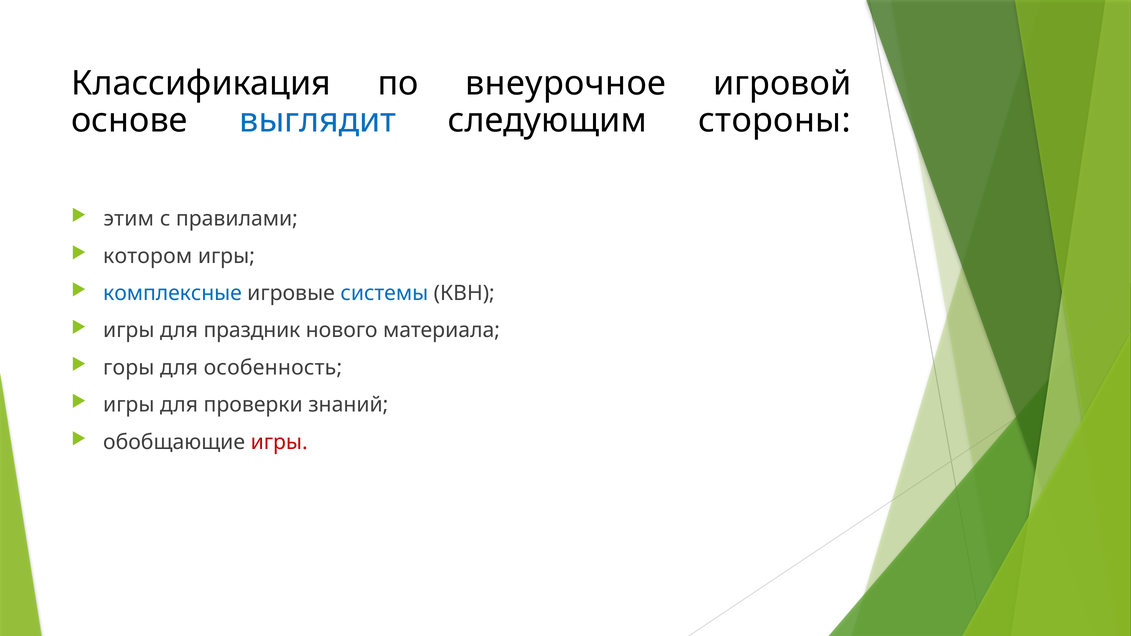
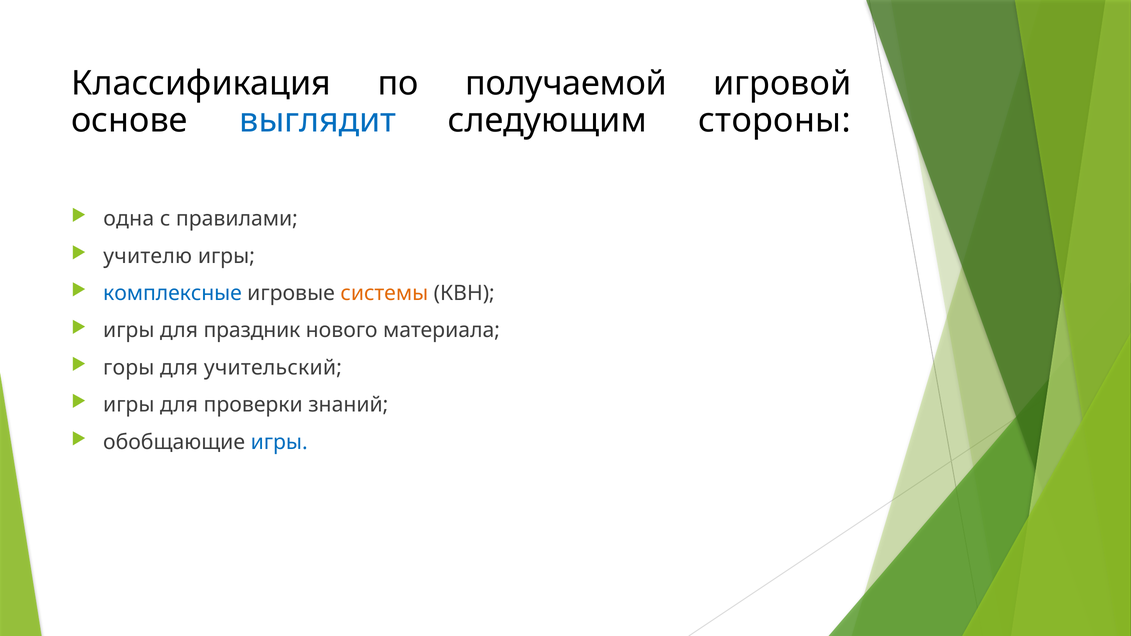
внеурочное: внеурочное -> получаемой
этим: этим -> одна
котором: котором -> учителю
системы colour: blue -> orange
особенность: особенность -> учительский
игры at (279, 442) colour: red -> blue
